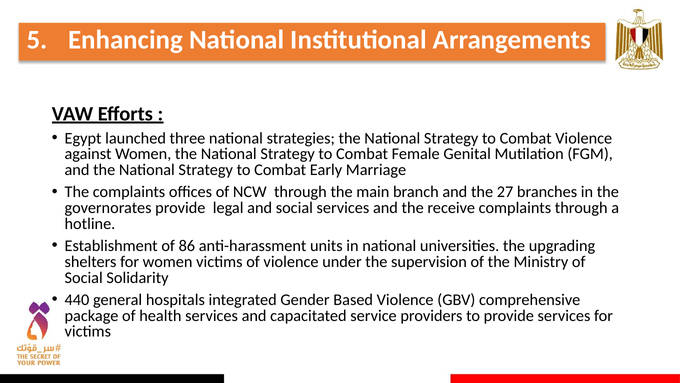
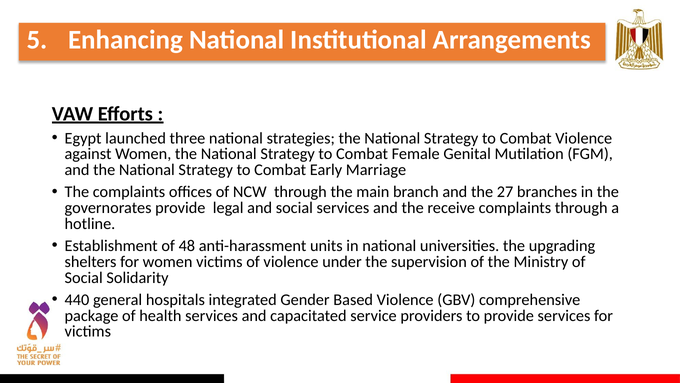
86: 86 -> 48
